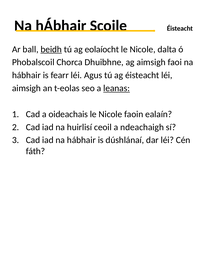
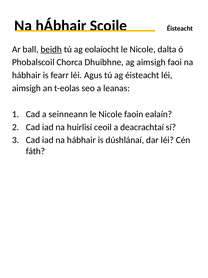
leanas underline: present -> none
oideachais: oideachais -> seinneann
ndeachaigh: ndeachaigh -> deacrachtaí
